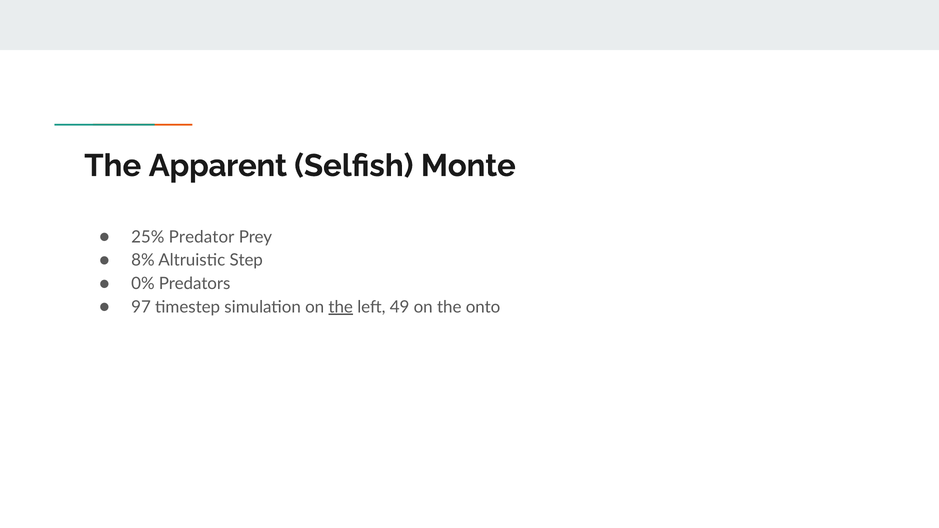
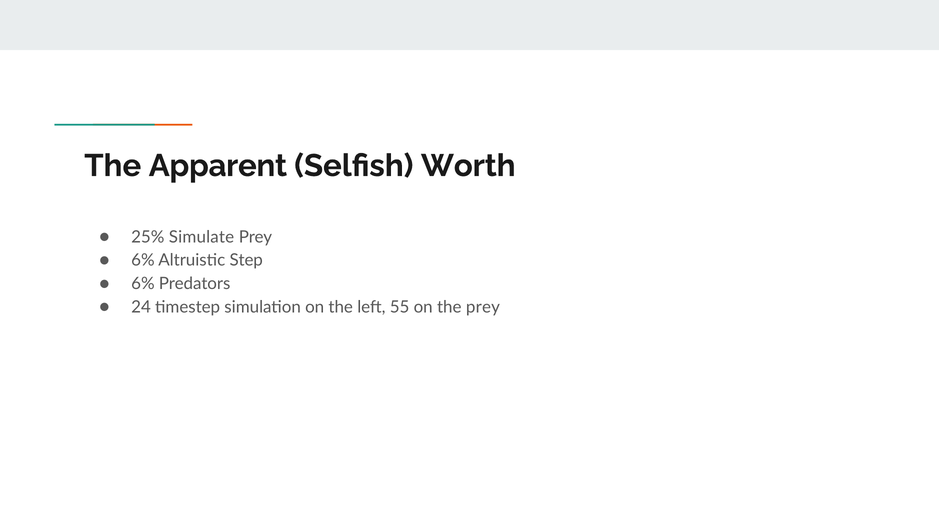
Monte: Monte -> Worth
Predator: Predator -> Simulate
8% at (143, 261): 8% -> 6%
0% at (143, 284): 0% -> 6%
97: 97 -> 24
the at (341, 307) underline: present -> none
49: 49 -> 55
the onto: onto -> prey
